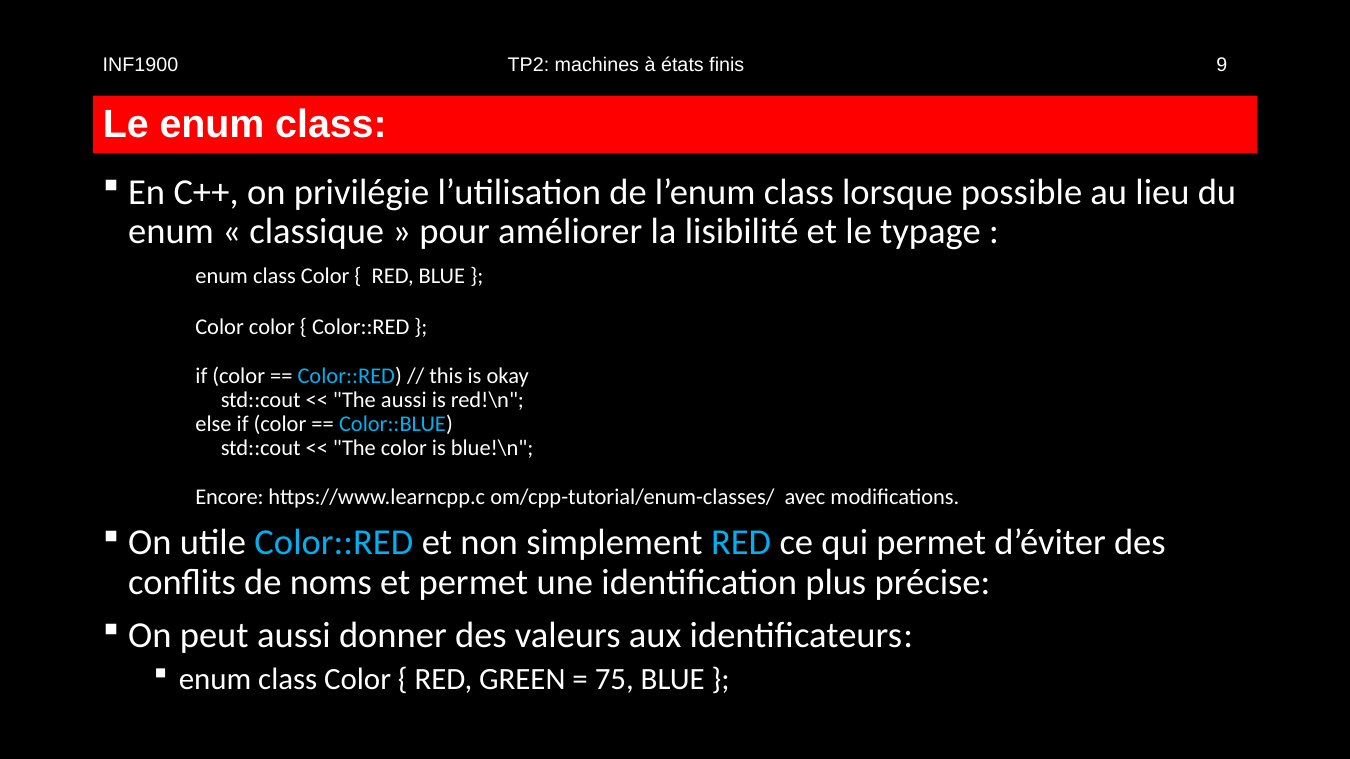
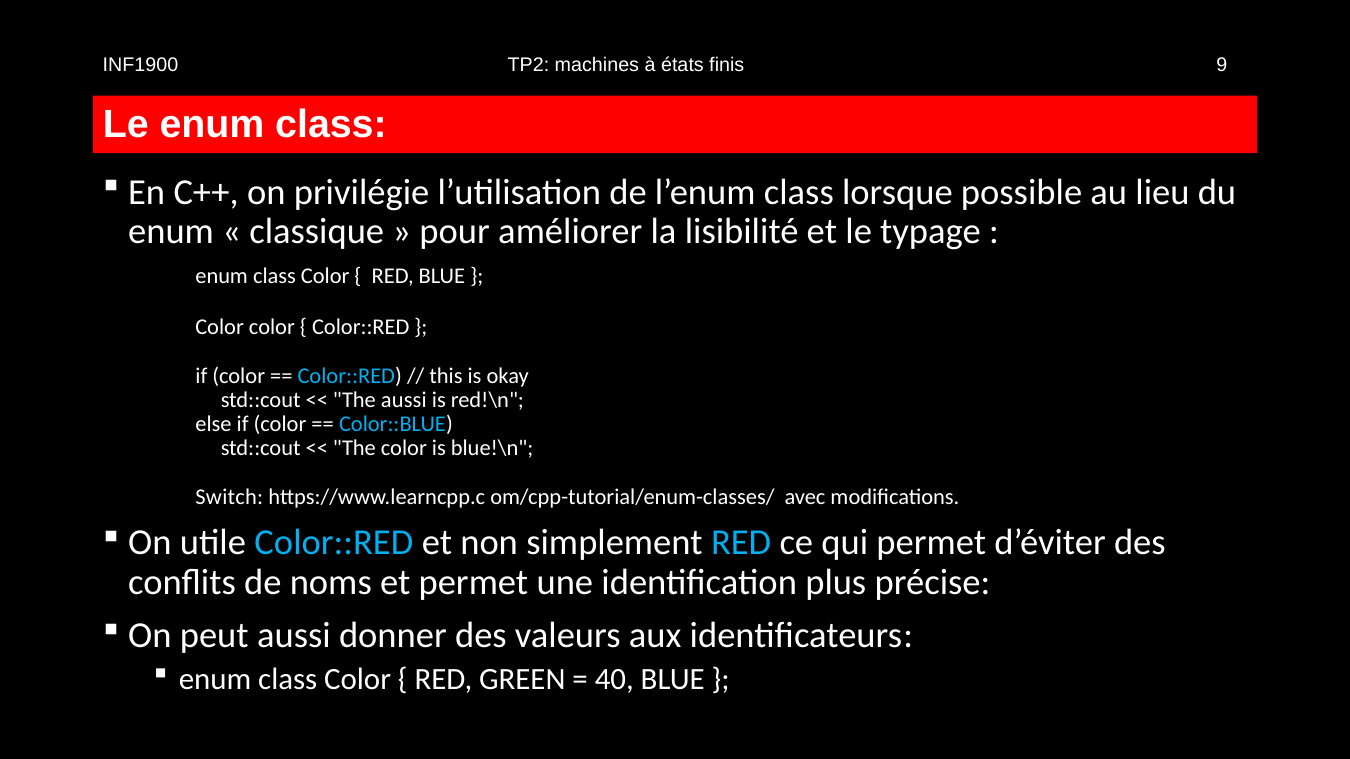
Encore: Encore -> Switch
75: 75 -> 40
